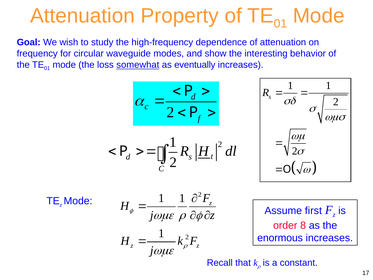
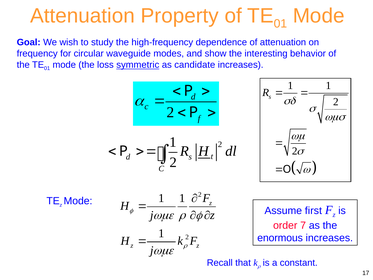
somewhat: somewhat -> symmetric
eventually: eventually -> candidate
8: 8 -> 7
